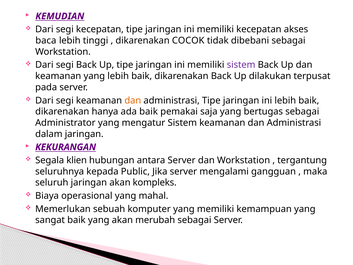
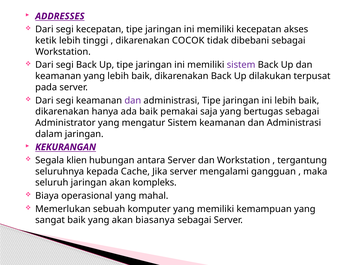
KEMUDIAN: KEMUDIAN -> ADDRESSES
baca: baca -> ketik
dan at (133, 100) colour: orange -> purple
Public: Public -> Cache
merubah: merubah -> biasanya
